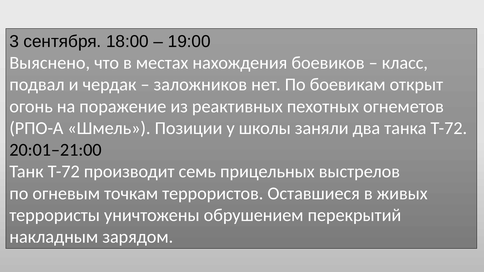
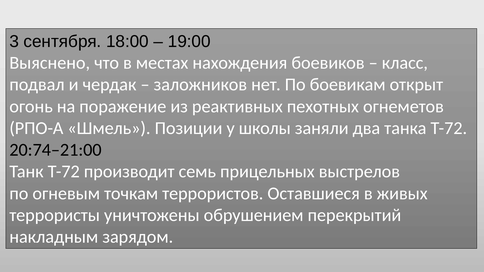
20:01–21:00: 20:01–21:00 -> 20:74–21:00
